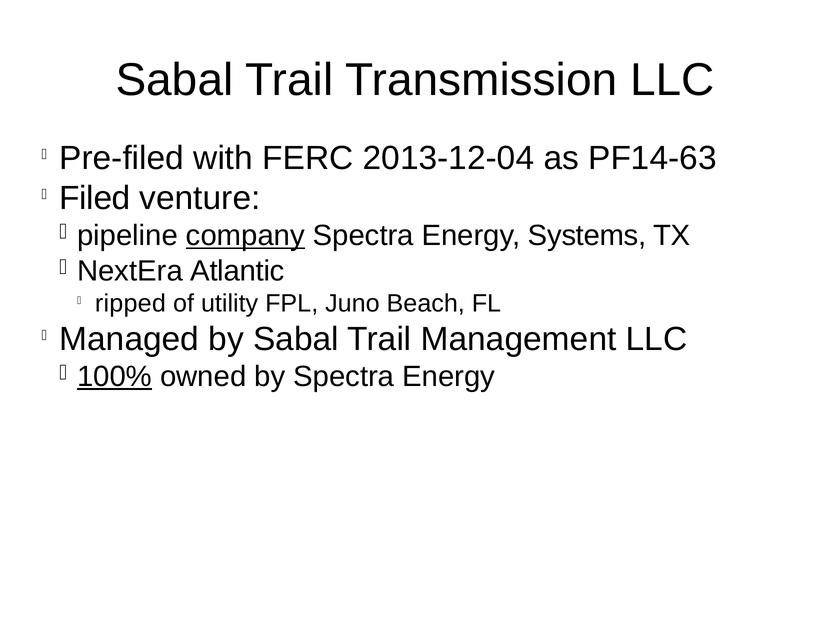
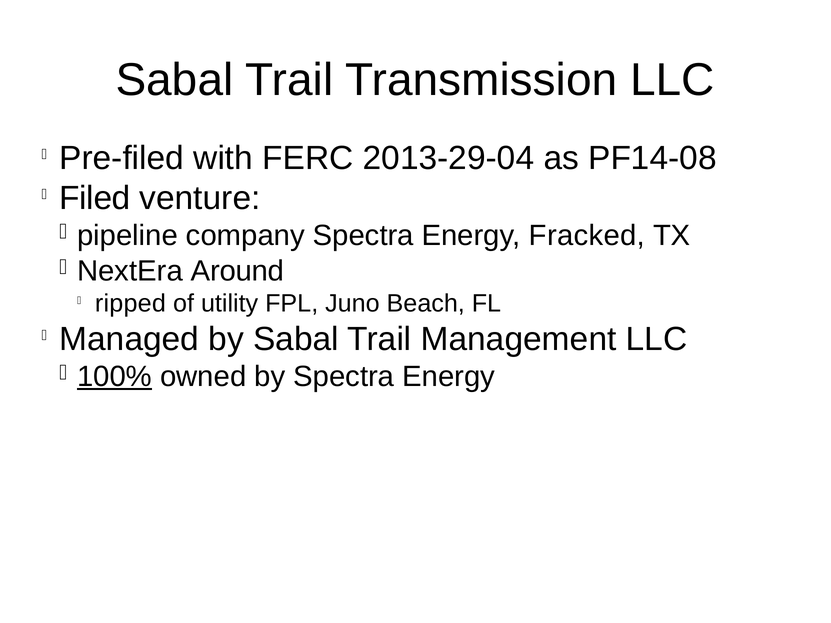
2013-12-04: 2013-12-04 -> 2013-29-04
PF14-63: PF14-63 -> PF14-08
company underline: present -> none
Systems: Systems -> Fracked
Atlantic: Atlantic -> Around
